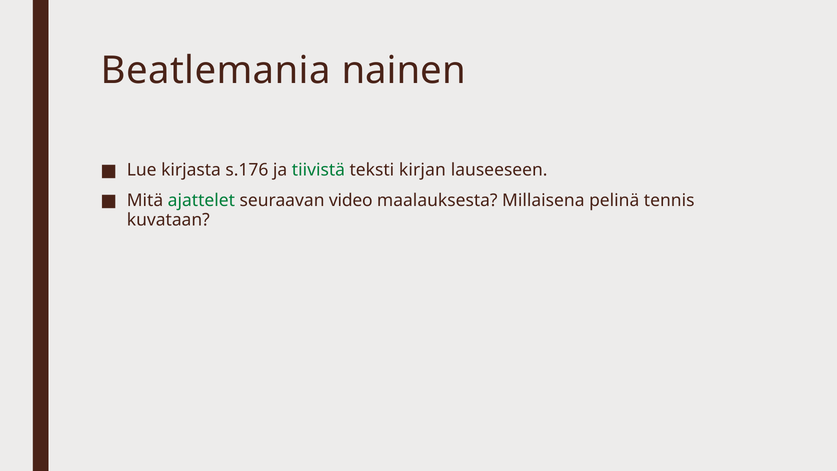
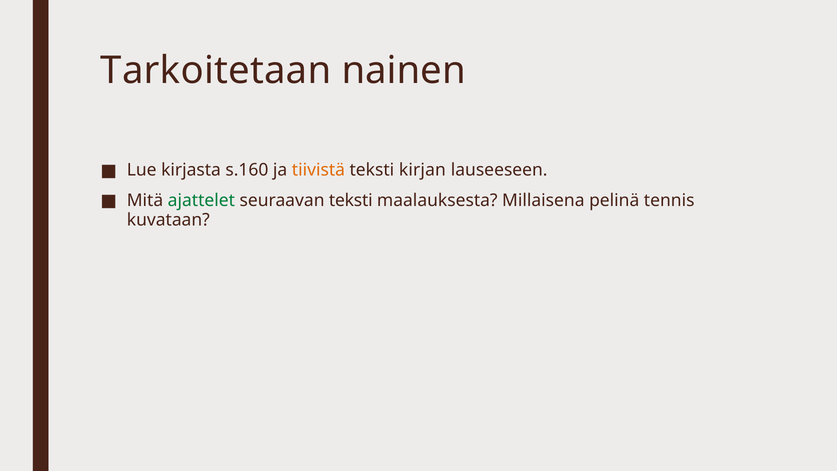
Beatlemania: Beatlemania -> Tarkoitetaan
s.176: s.176 -> s.160
tiivistä colour: green -> orange
seuraavan video: video -> teksti
